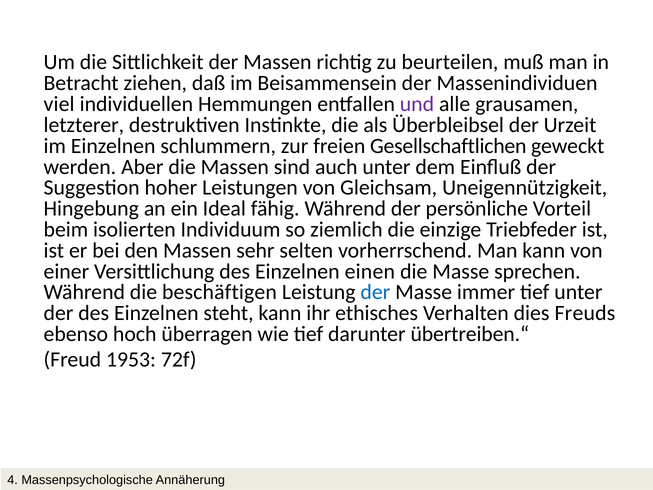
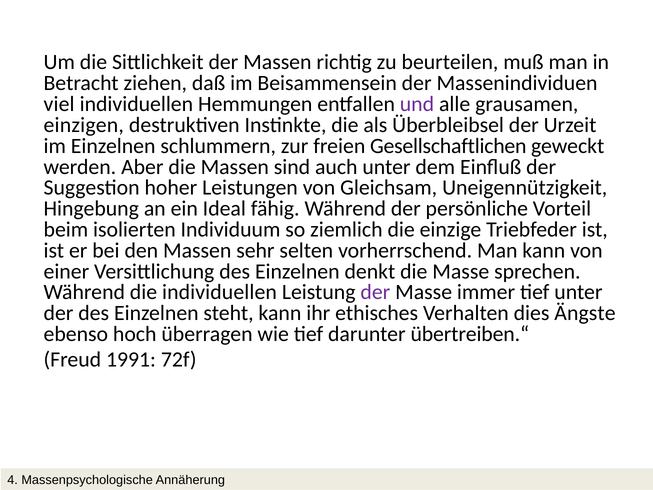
letzterer: letzterer -> einzigen
einen: einen -> denkt
die beschäftigen: beschäftigen -> individuellen
der at (375, 292) colour: blue -> purple
Freuds: Freuds -> Ängste
1953: 1953 -> 1991
